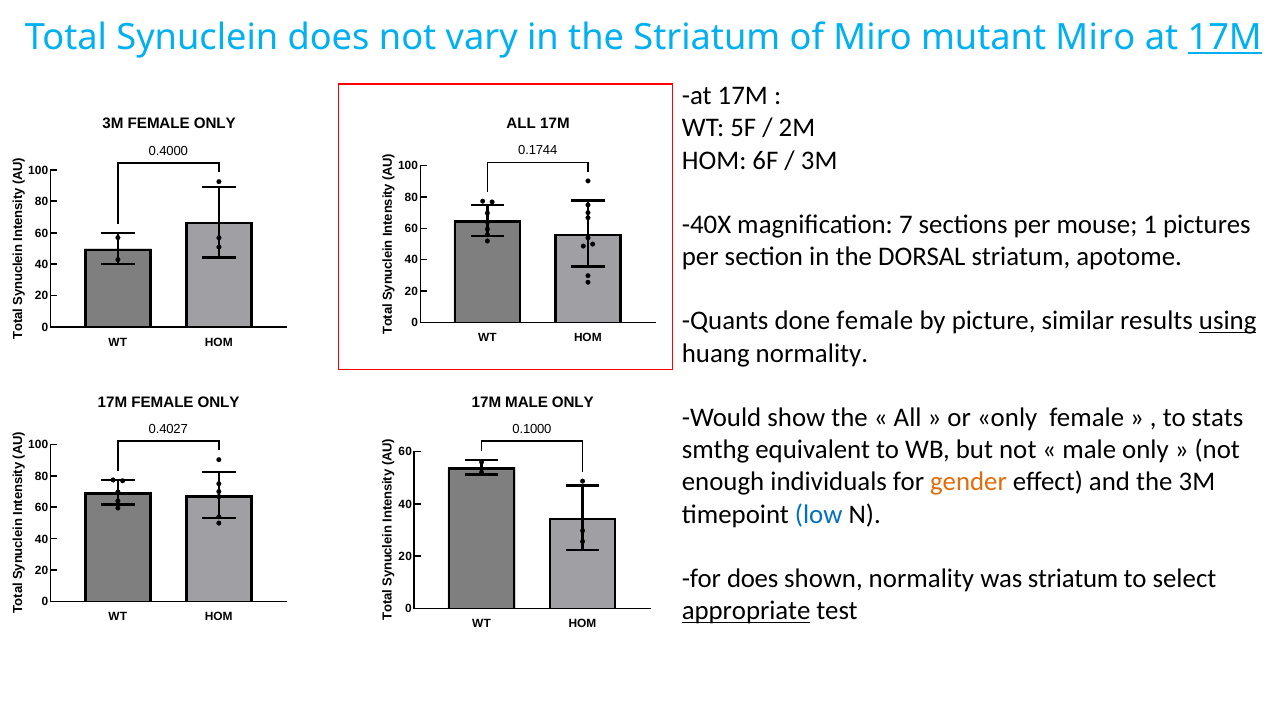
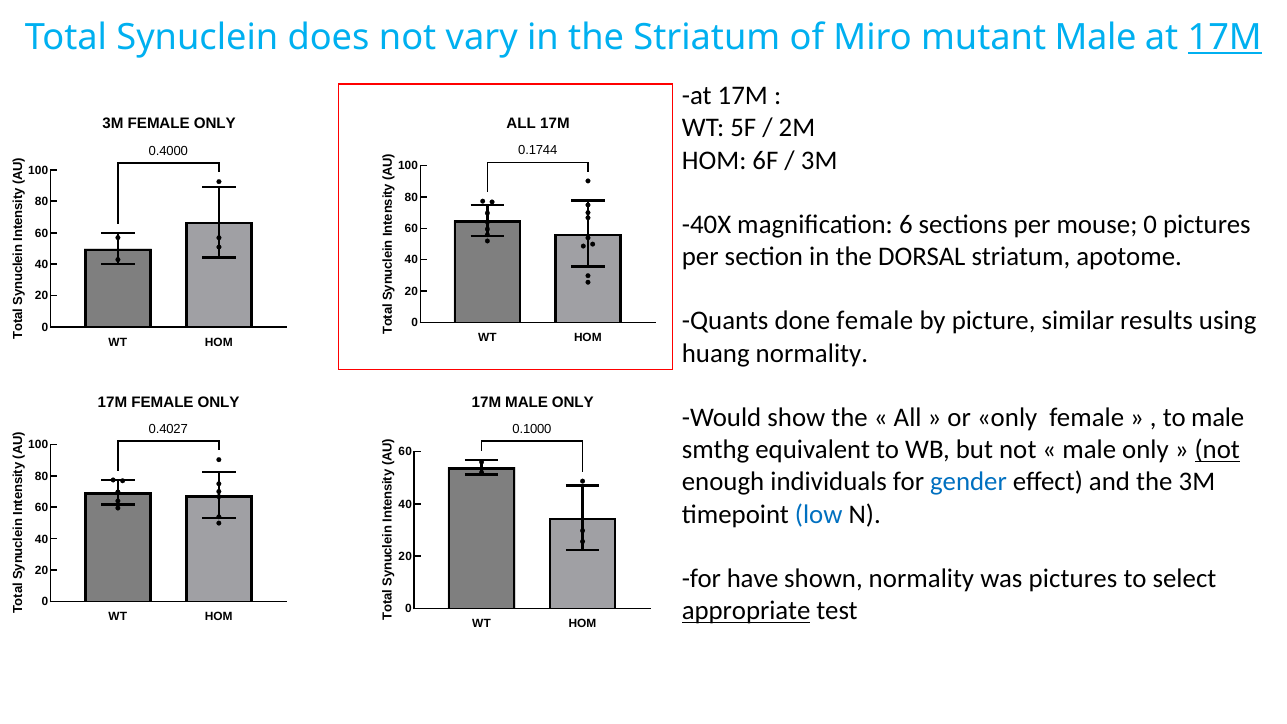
mutant Miro: Miro -> Male
7: 7 -> 6
mouse 1: 1 -> 0
using underline: present -> none
to stats: stats -> male
not at (1217, 450) underline: none -> present
gender colour: orange -> blue
for does: does -> have
was striatum: striatum -> pictures
